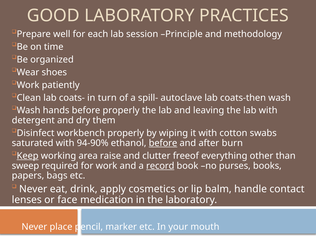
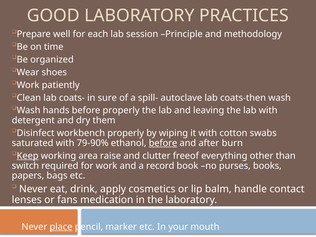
turn: turn -> sure
94-90%: 94-90% -> 79-90%
sweep: sweep -> switch
record underline: present -> none
face: face -> fans
place underline: none -> present
